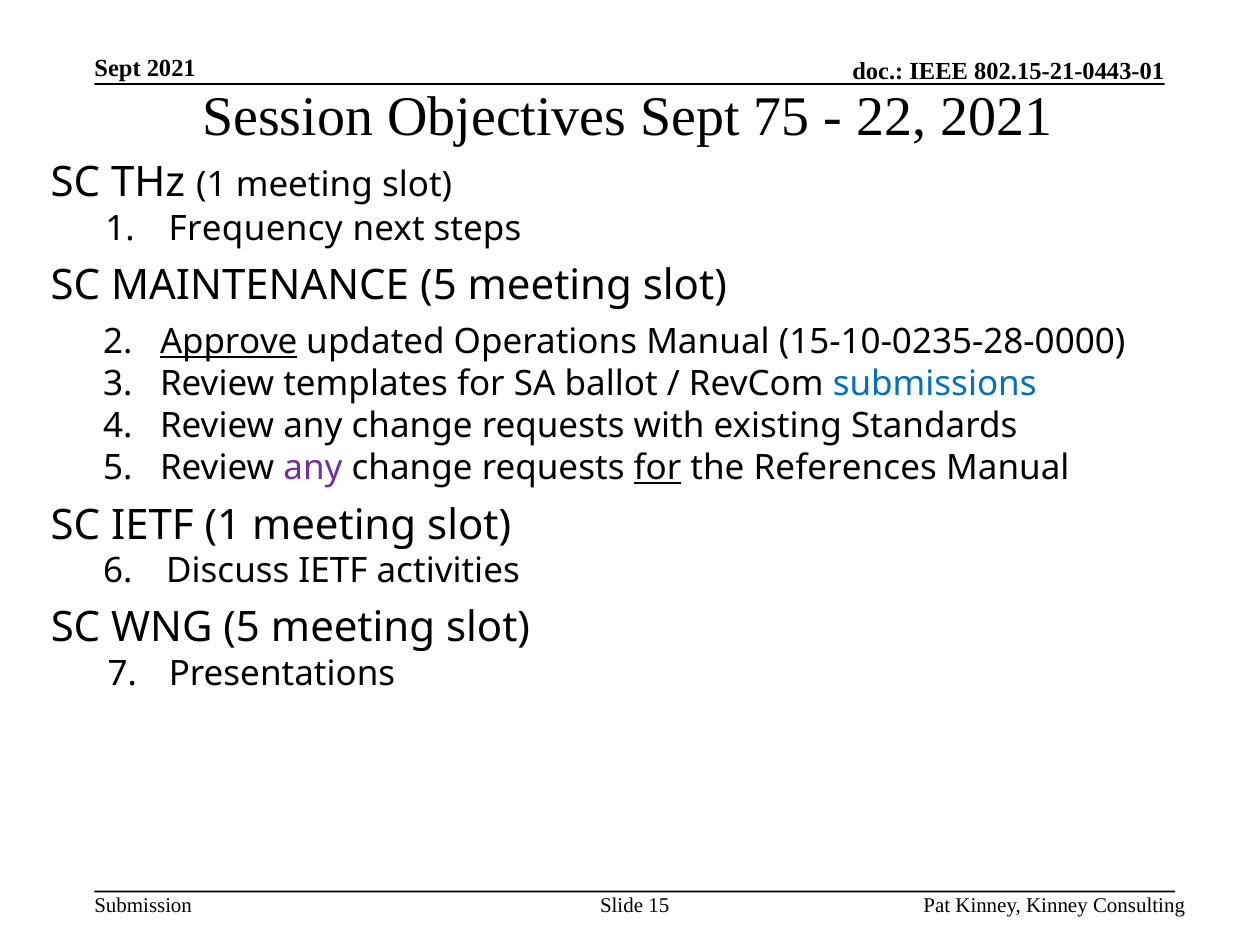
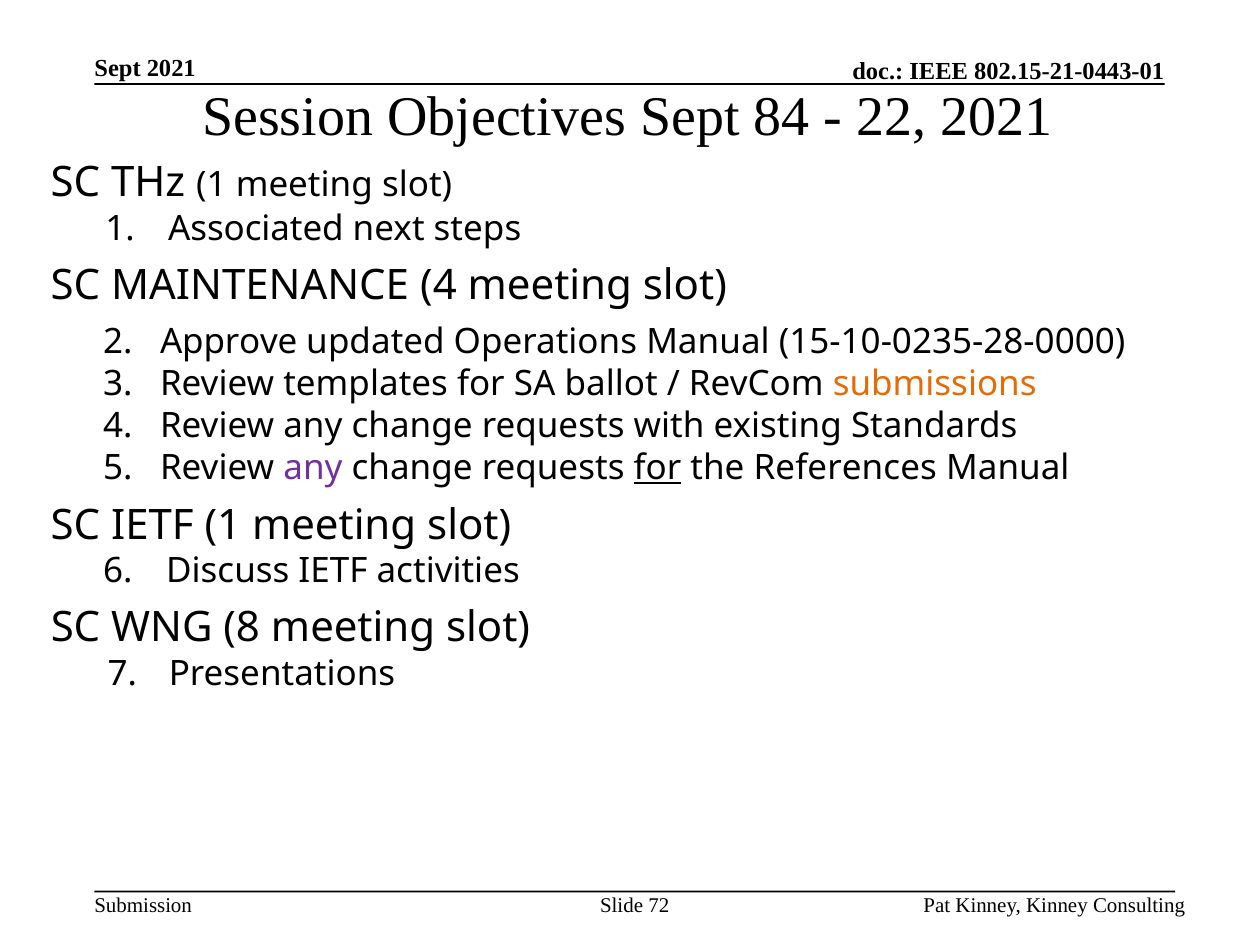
75: 75 -> 84
Frequency: Frequency -> Associated
MAINTENANCE 5: 5 -> 4
Approve underline: present -> none
submissions colour: blue -> orange
WNG 5: 5 -> 8
15: 15 -> 72
